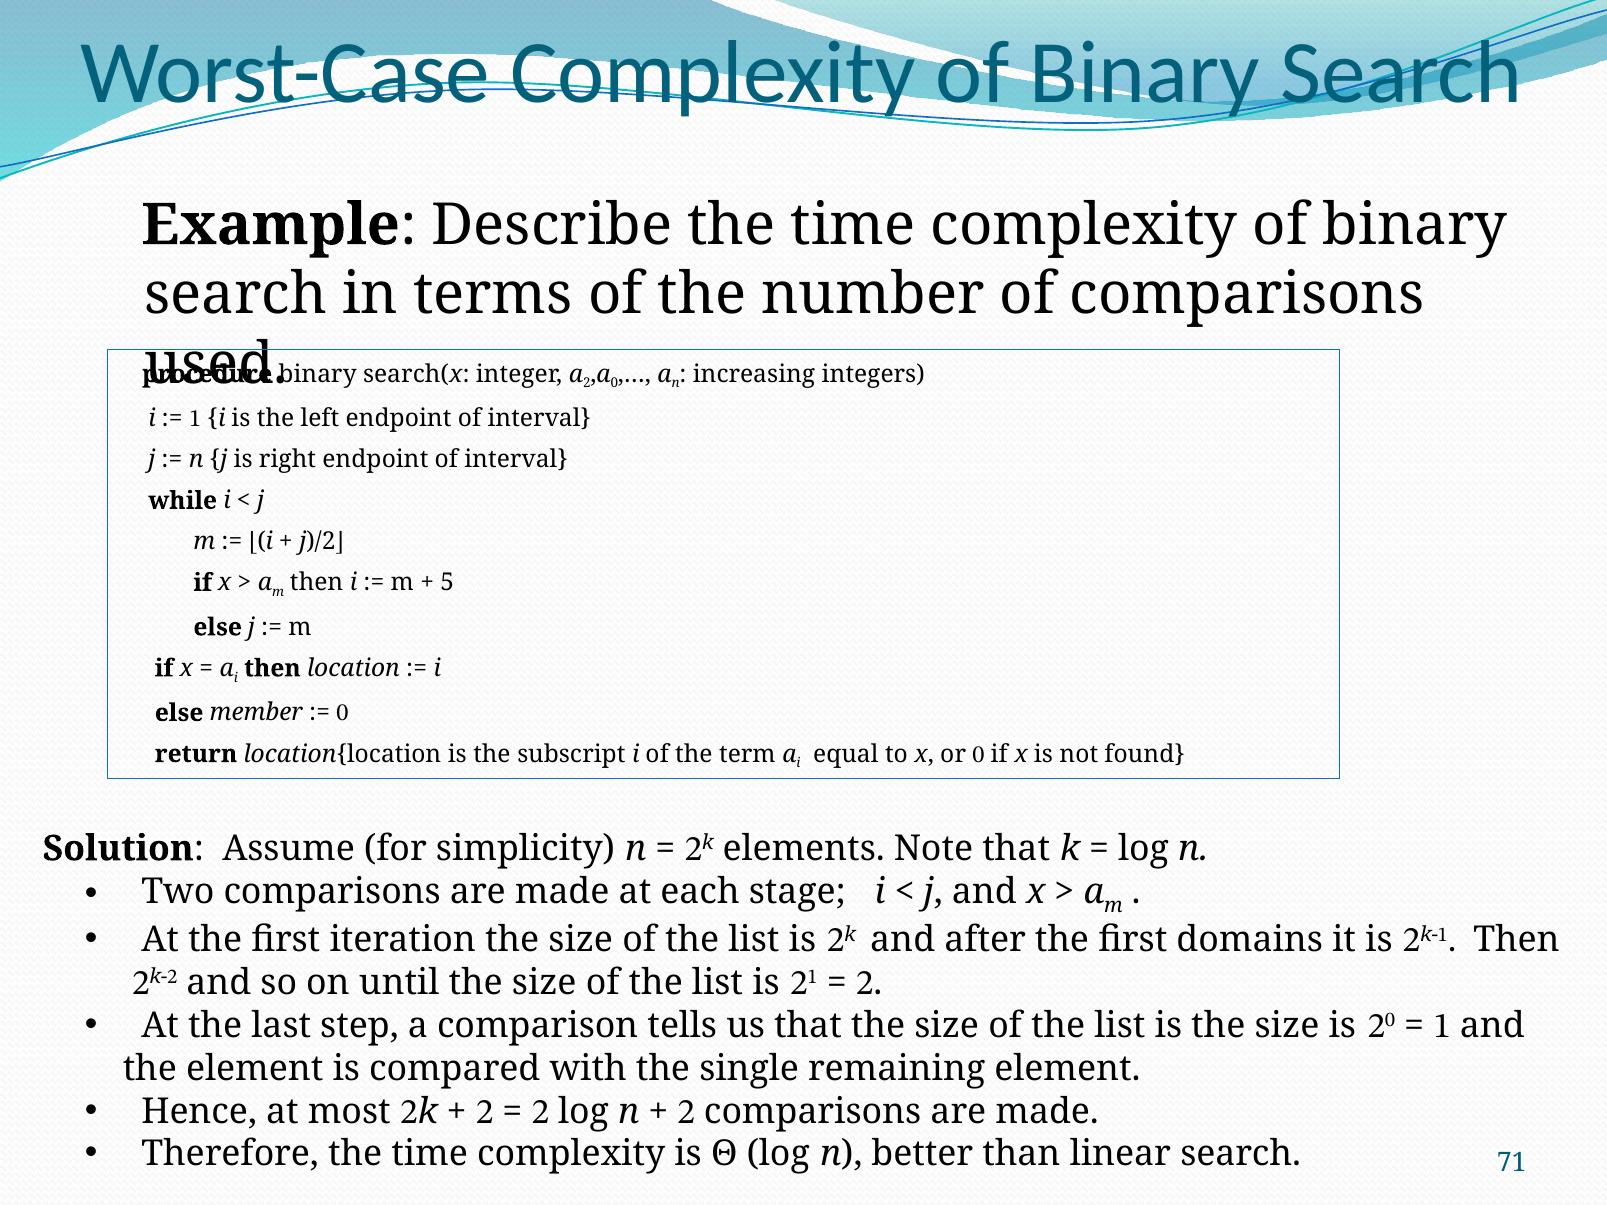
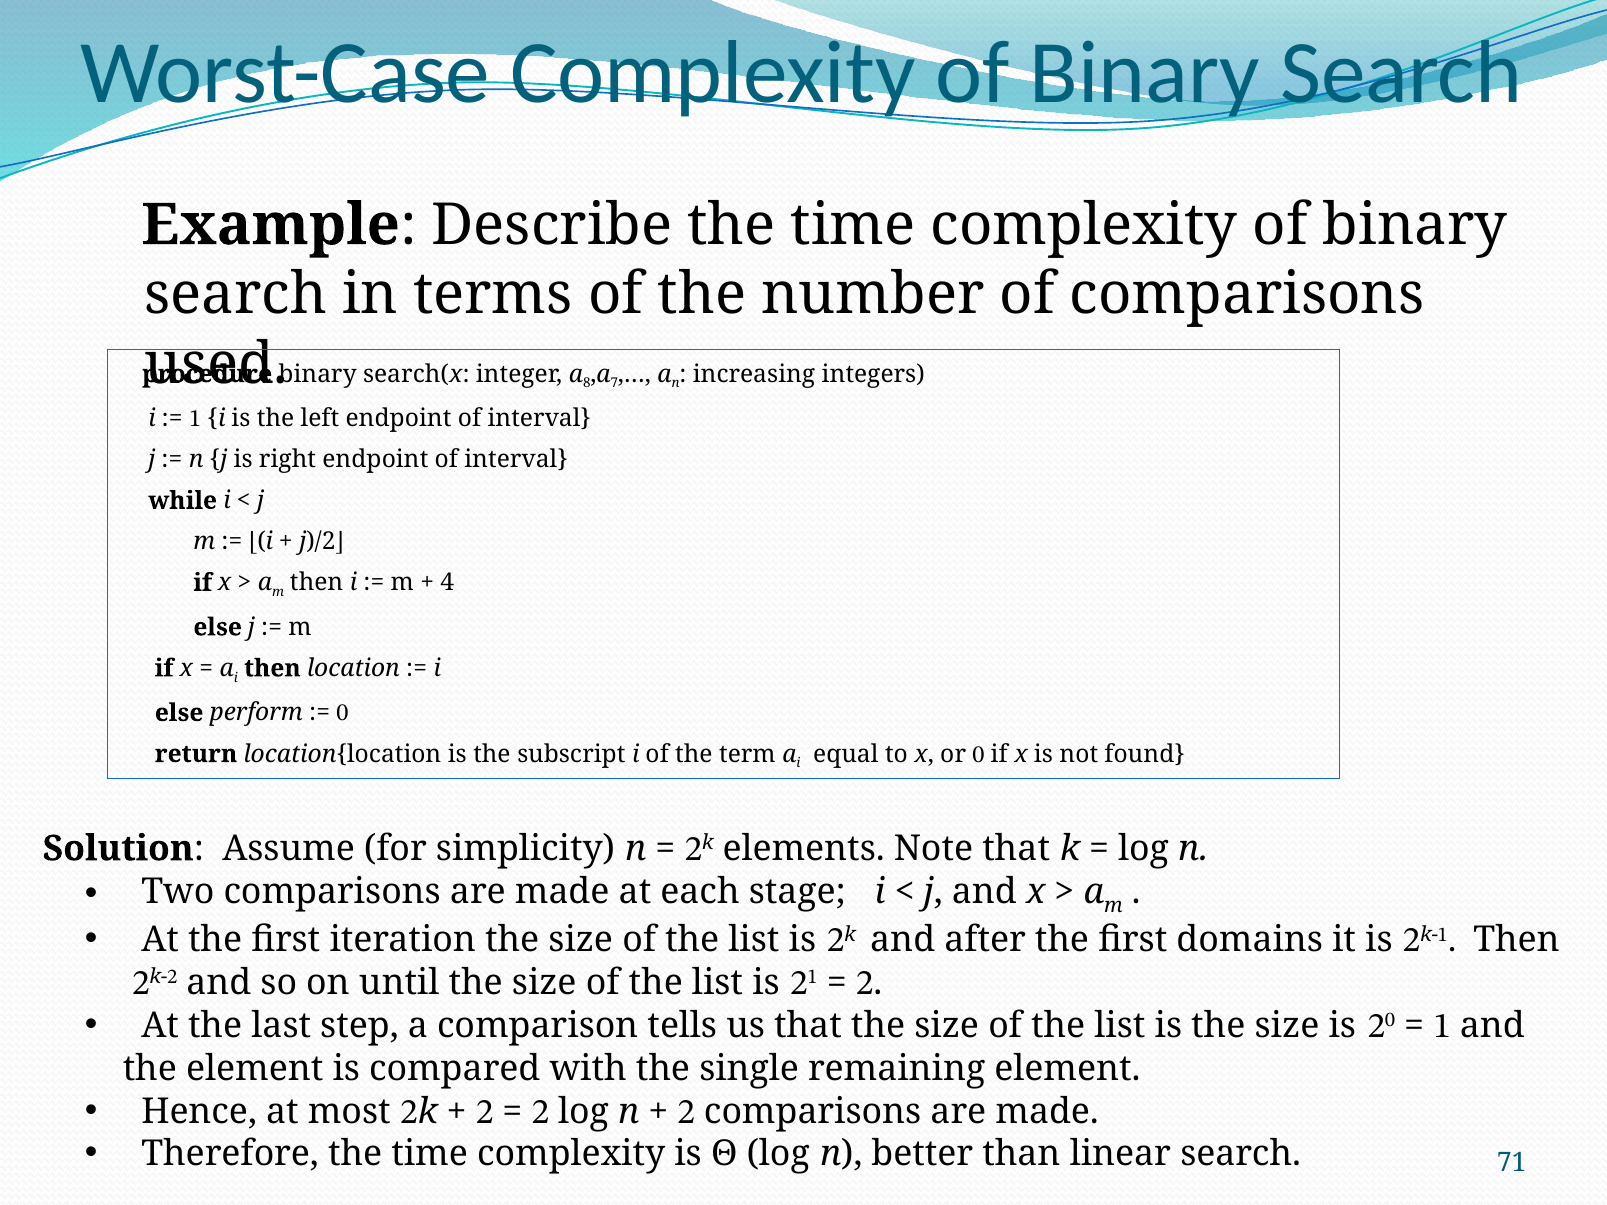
a 2: 2 -> 8
0 at (614, 384): 0 -> 7
5: 5 -> 4
member: member -> perform
